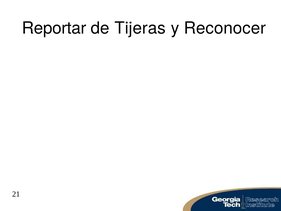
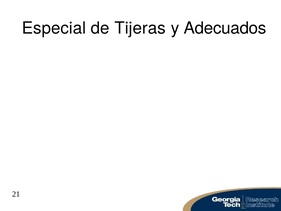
Reportar: Reportar -> Especial
Reconocer: Reconocer -> Adecuados
